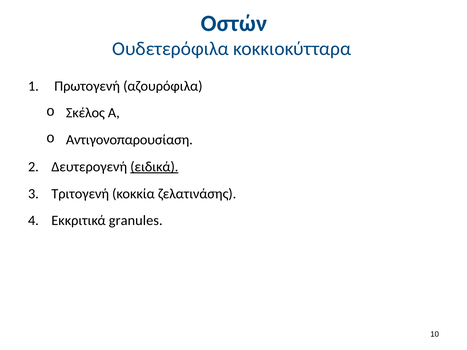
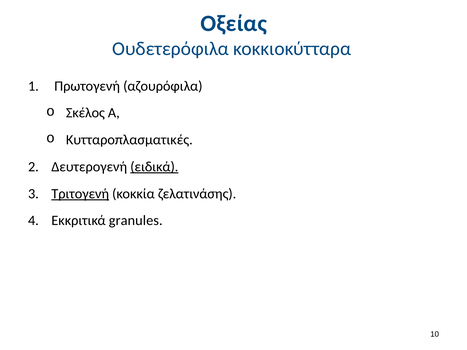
Οστών: Οστών -> Οξείας
Αντιγονοπαρουσίαση: Αντιγονοπαρουσίαση -> Κυτταροπλασματικές
Τριτογενή underline: none -> present
